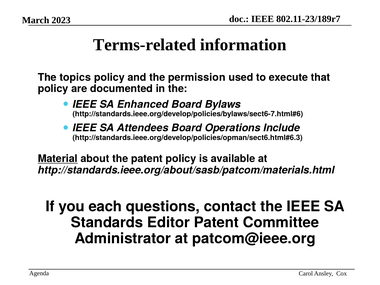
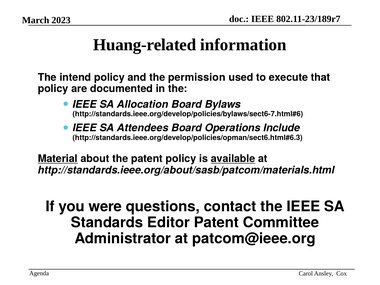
Terms-related: Terms-related -> Huang-related
topics: topics -> intend
Enhanced: Enhanced -> Allocation
available underline: none -> present
each: each -> were
